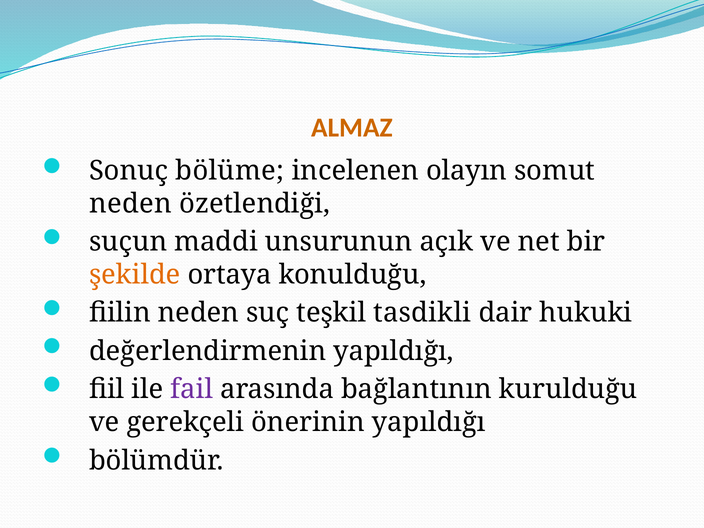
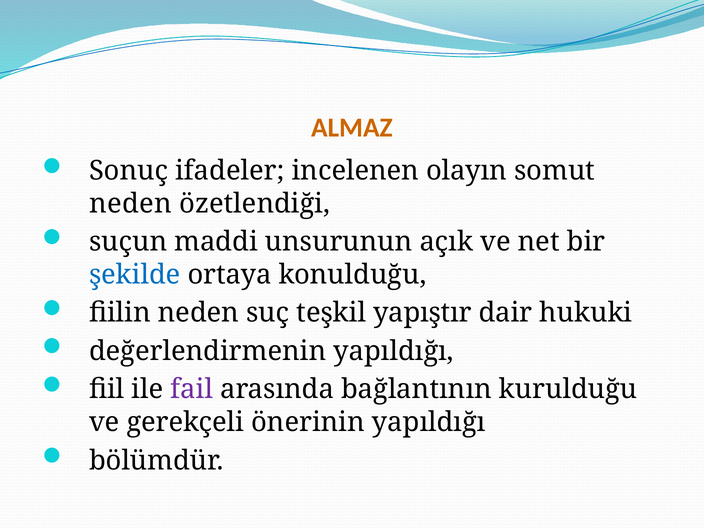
bölüme: bölüme -> ifadeler
şekilde colour: orange -> blue
tasdikli: tasdikli -> yapıştır
